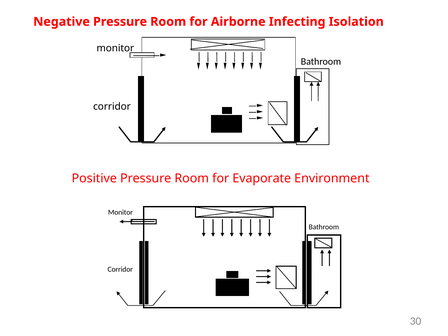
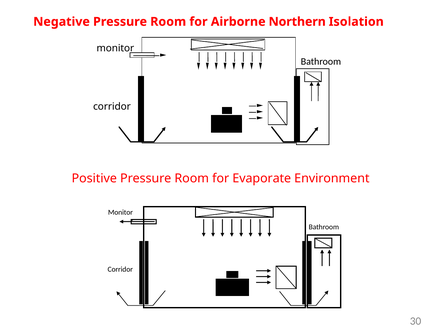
Infecting: Infecting -> Northern
